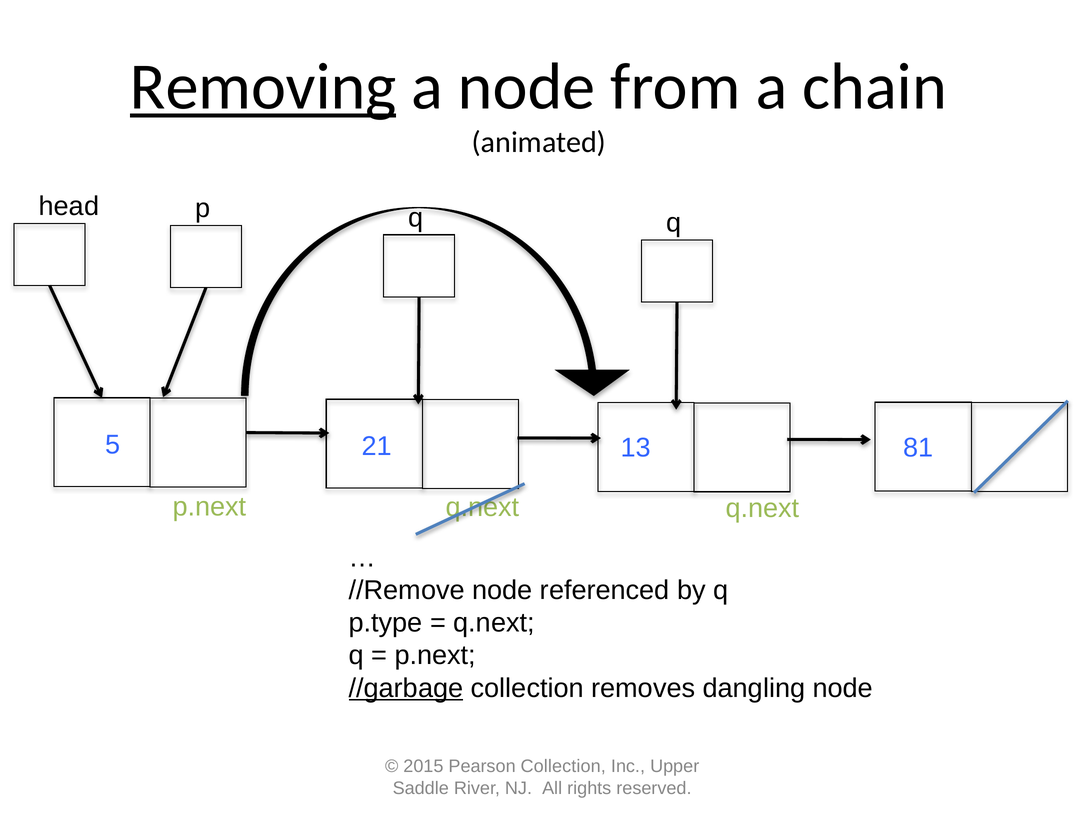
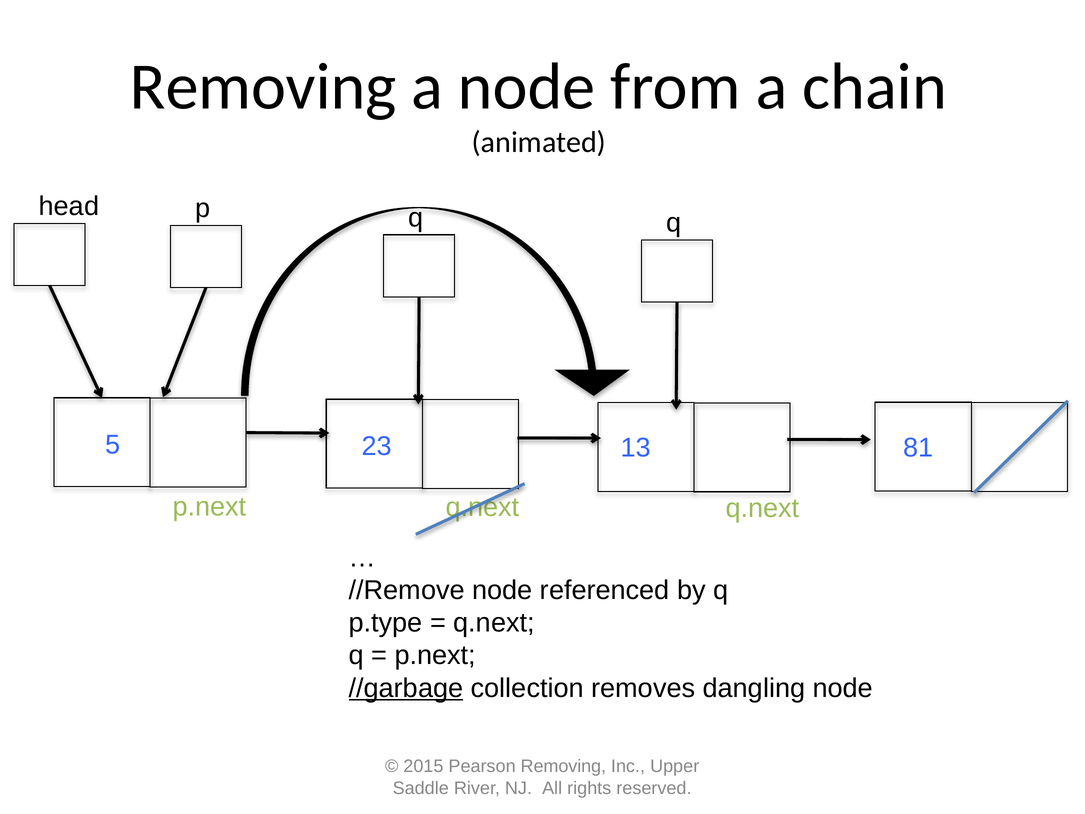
Removing at (263, 87) underline: present -> none
21: 21 -> 23
Pearson Collection: Collection -> Removing
